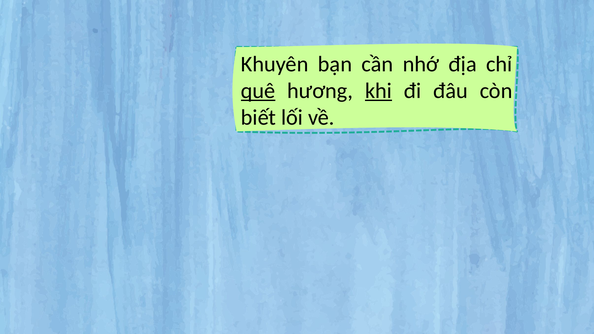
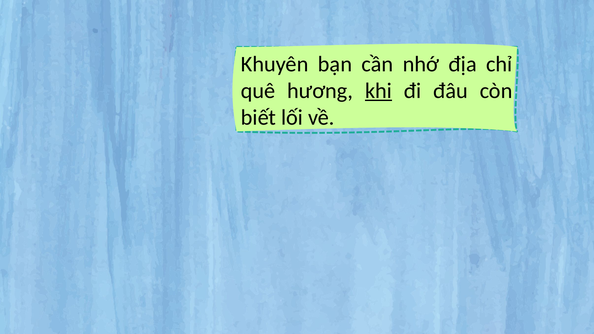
quê underline: present -> none
